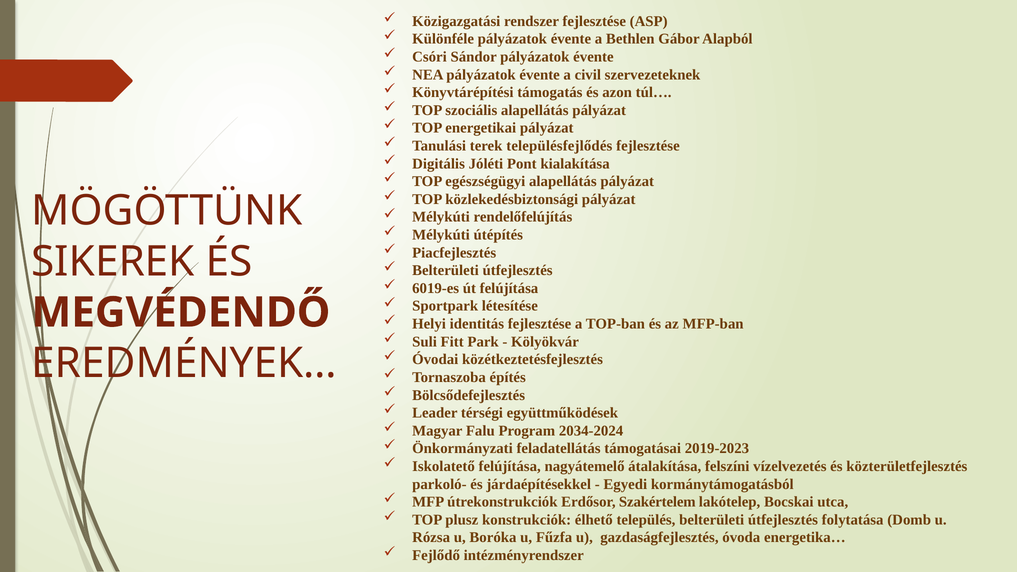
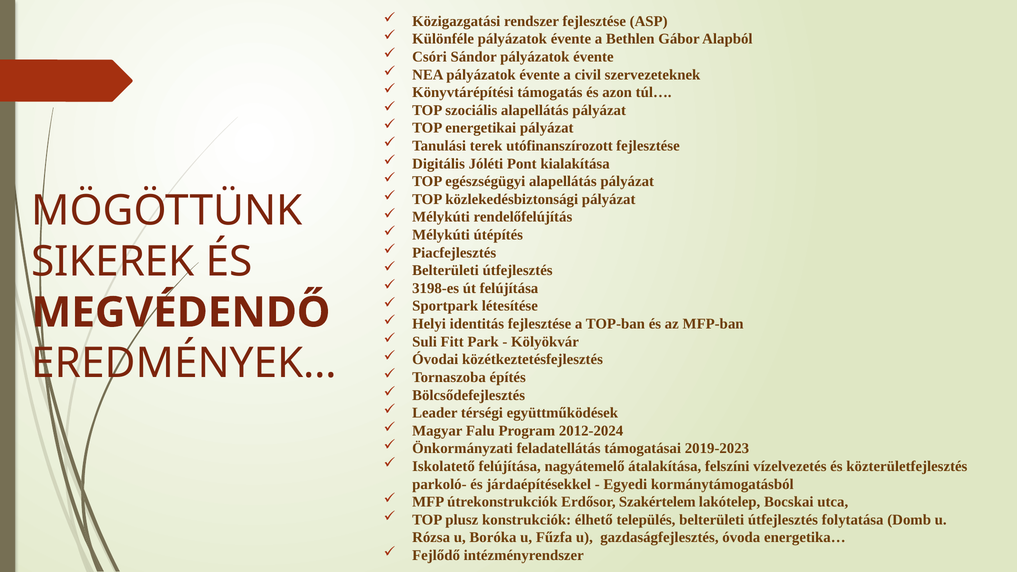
településfejlődés: településfejlődés -> utófinanszírozott
6019-es: 6019-es -> 3198-es
2034-2024: 2034-2024 -> 2012-2024
